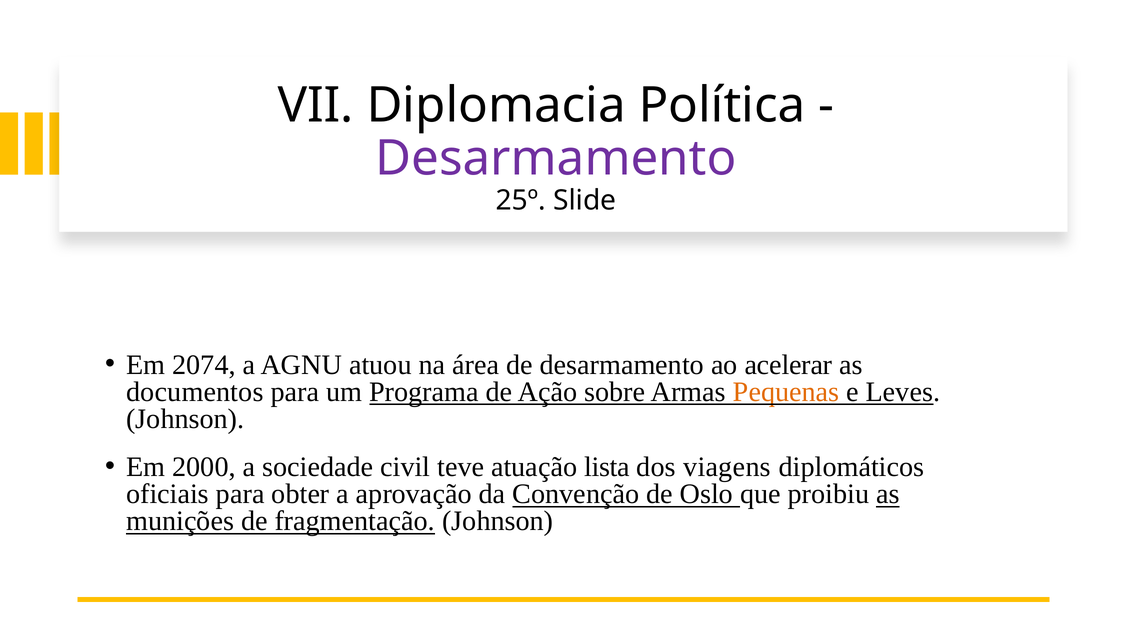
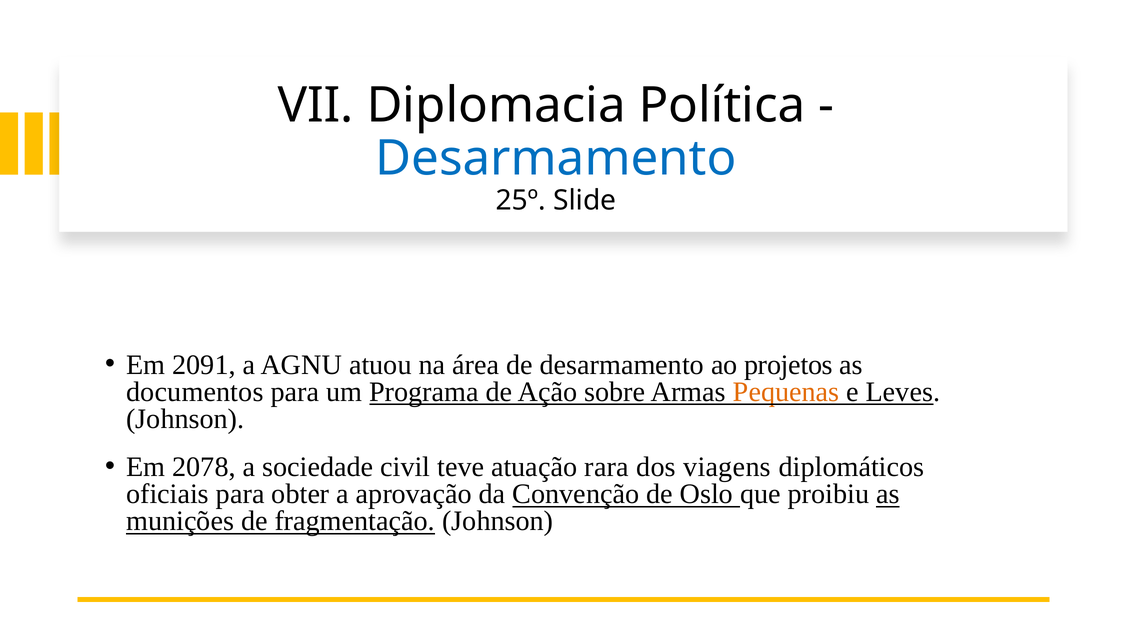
Desarmamento at (556, 159) colour: purple -> blue
2074: 2074 -> 2091
acelerar: acelerar -> projetos
2000: 2000 -> 2078
lista: lista -> rara
